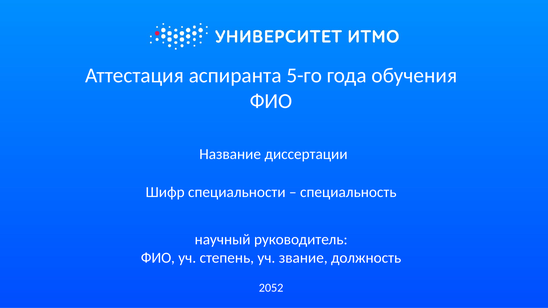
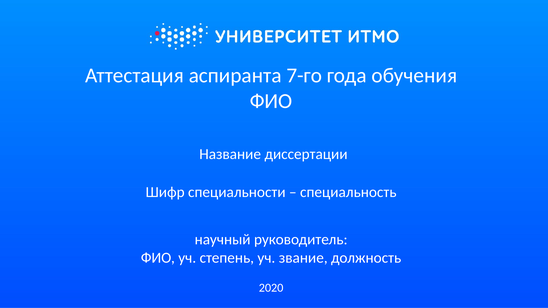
5-го: 5-го -> 7-го
2052: 2052 -> 2020
